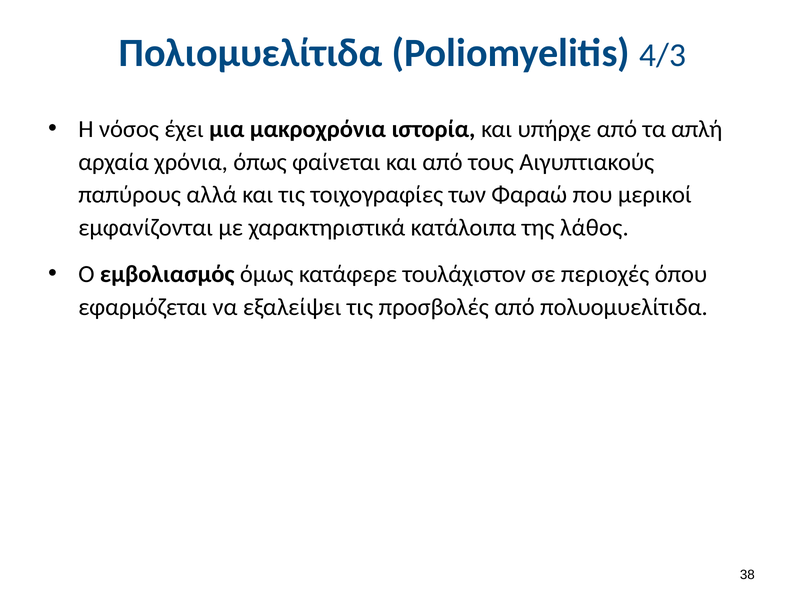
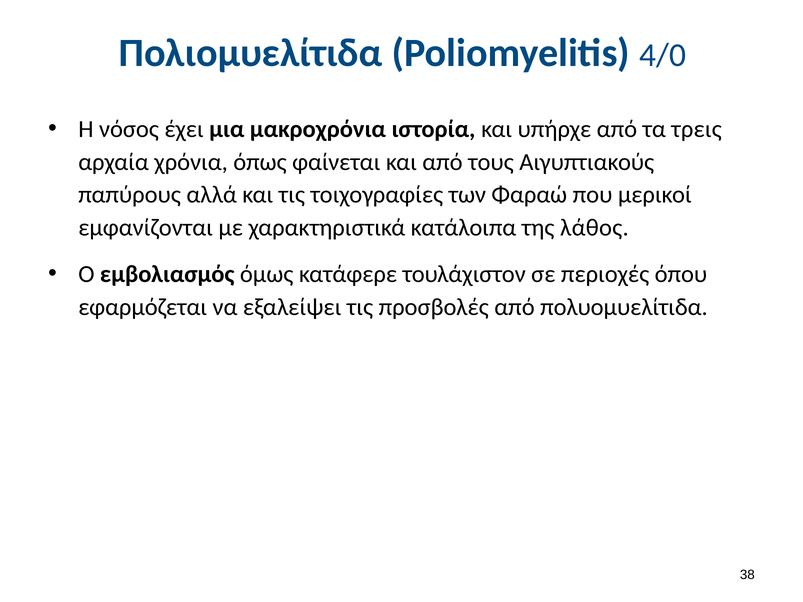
4/3: 4/3 -> 4/0
απλή: απλή -> τρεις
